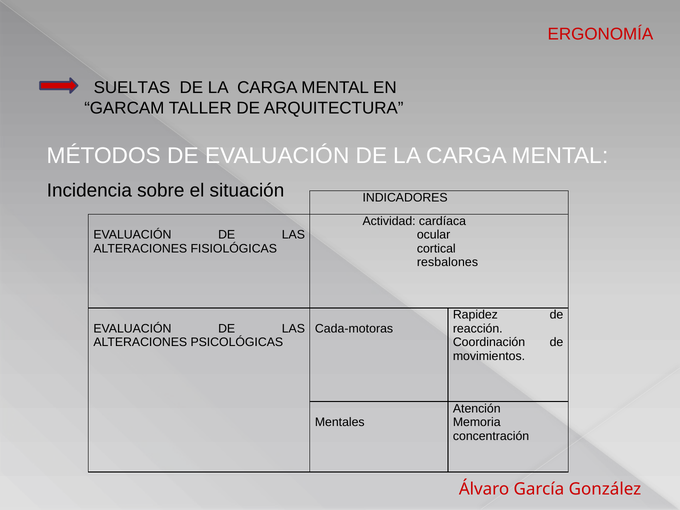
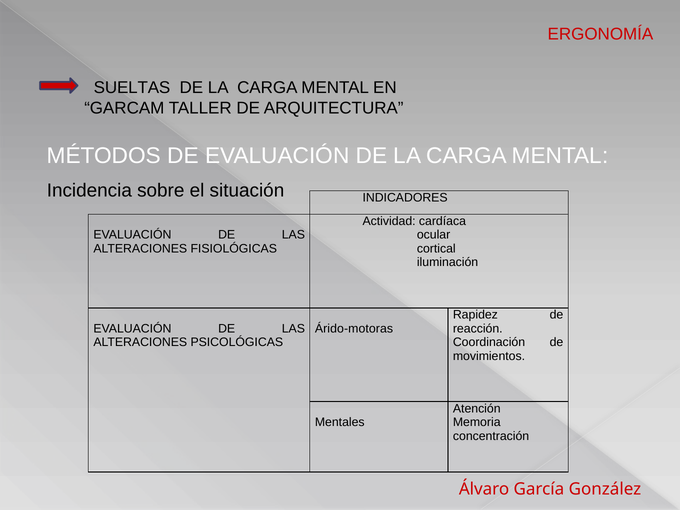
resbalones: resbalones -> iluminación
Cada-motoras: Cada-motoras -> Árido-motoras
